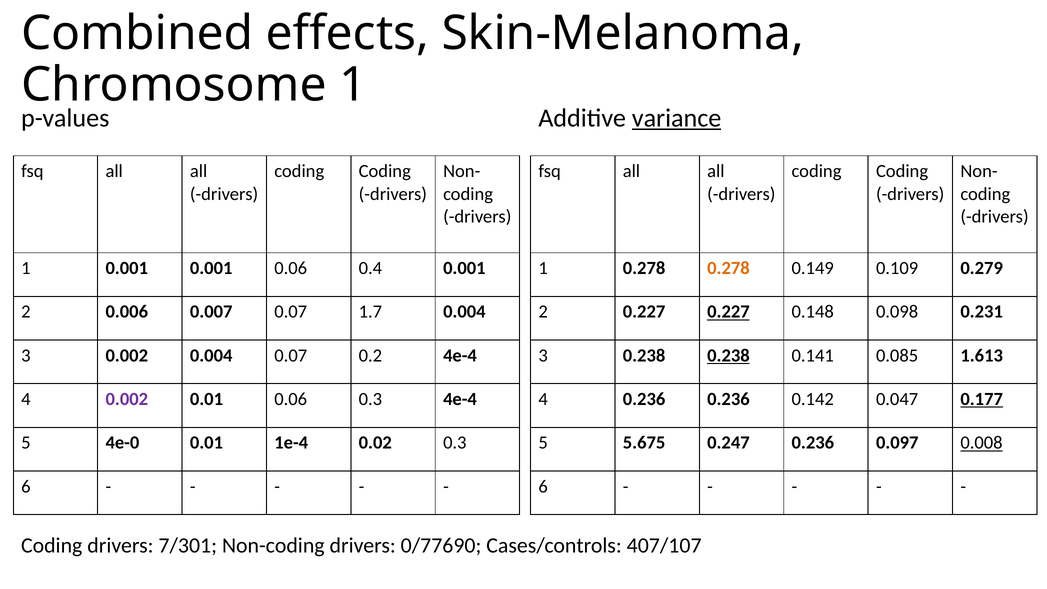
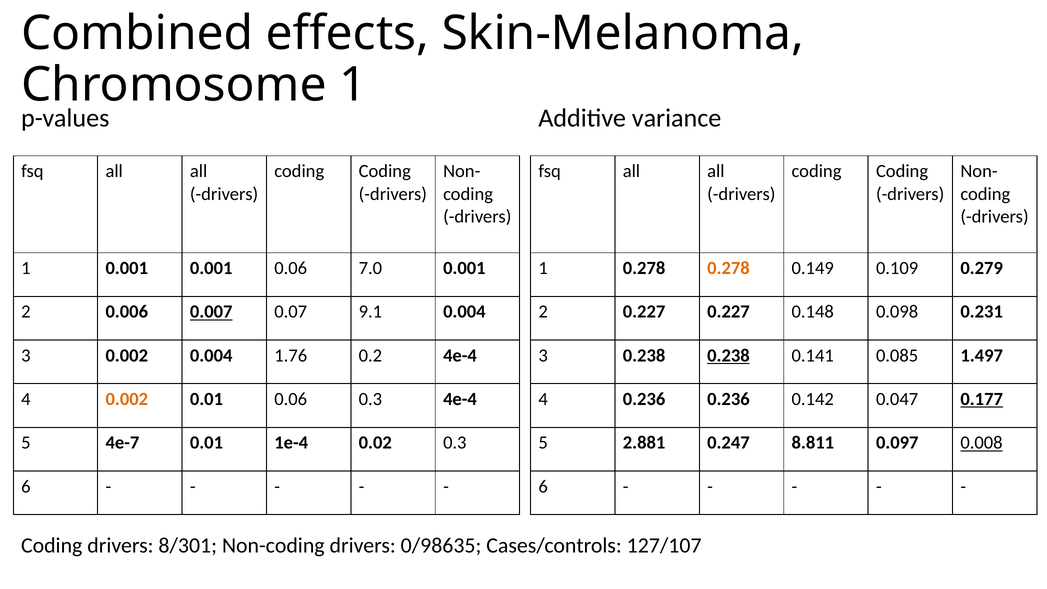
variance underline: present -> none
0.4: 0.4 -> 7.0
0.007 underline: none -> present
1.7: 1.7 -> 9.1
0.227 at (728, 312) underline: present -> none
0.004 0.07: 0.07 -> 1.76
1.613: 1.613 -> 1.497
0.002 at (127, 399) colour: purple -> orange
4e-0: 4e-0 -> 4e-7
5.675: 5.675 -> 2.881
0.247 0.236: 0.236 -> 8.811
7/301: 7/301 -> 8/301
0/77690: 0/77690 -> 0/98635
407/107: 407/107 -> 127/107
